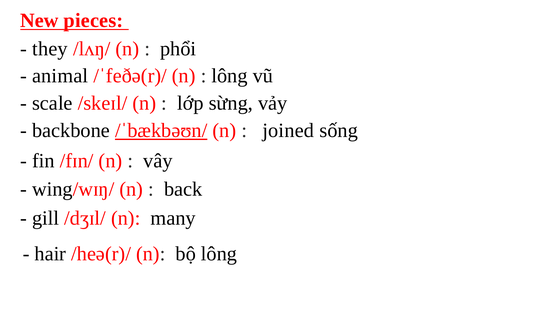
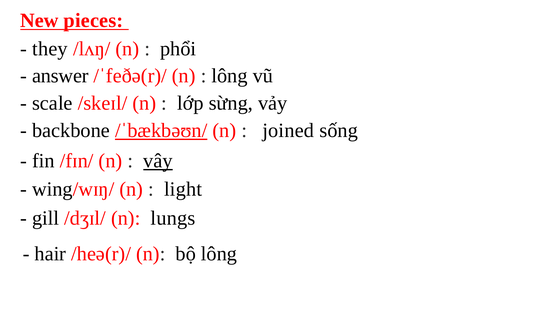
animal: animal -> answer
vây underline: none -> present
back: back -> light
many: many -> lungs
